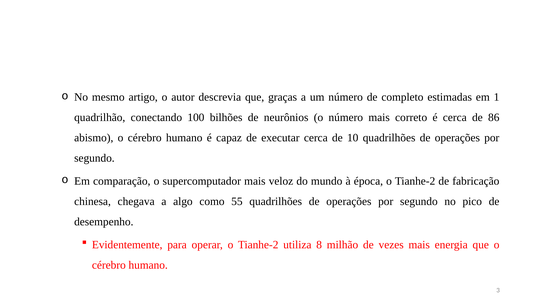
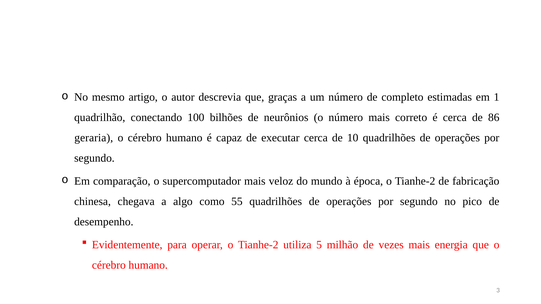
abismo: abismo -> geraria
8: 8 -> 5
